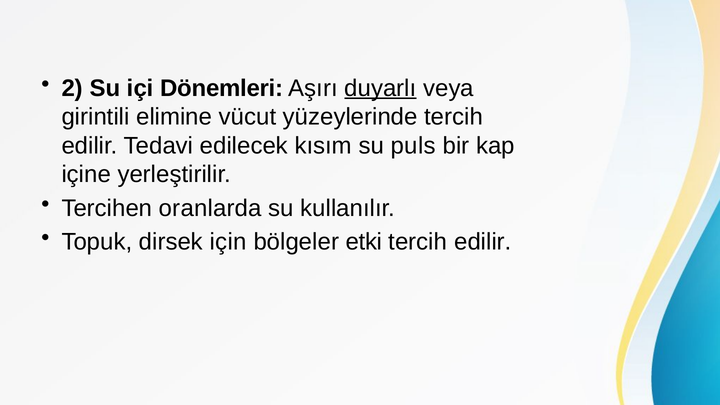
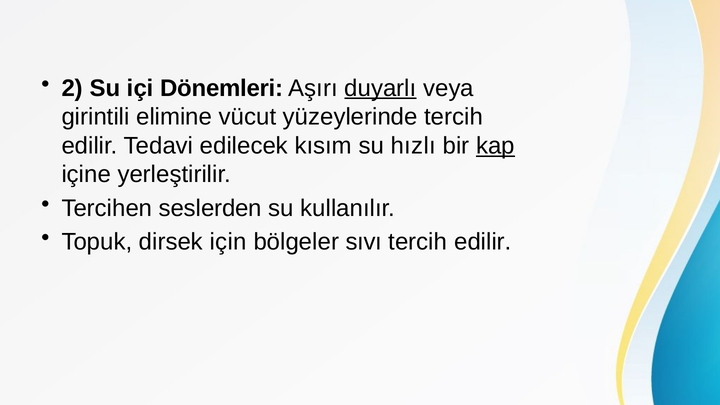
puls: puls -> hızlı
kap underline: none -> present
oranlarda: oranlarda -> seslerden
etki: etki -> sıvı
